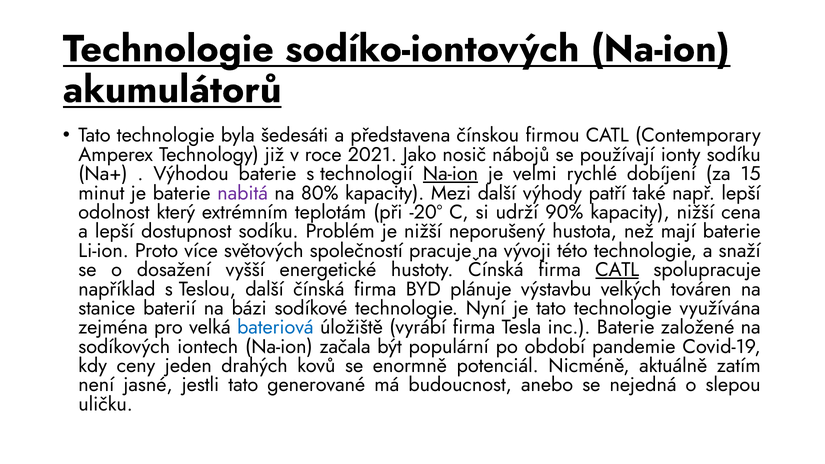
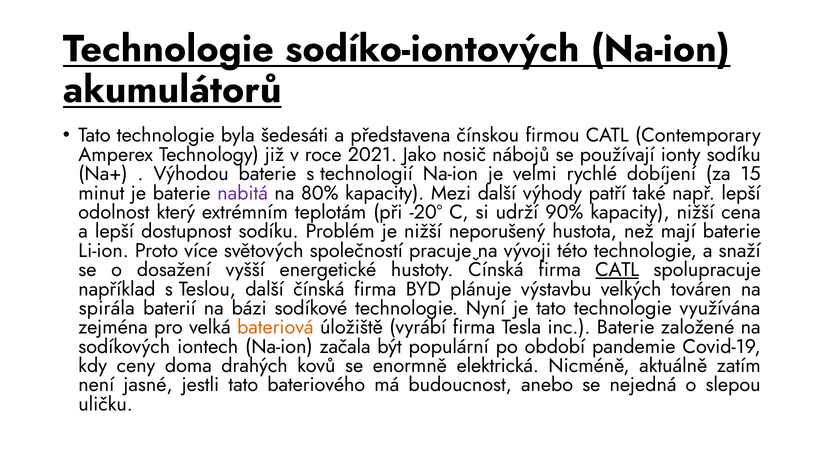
Na-ion at (450, 174) underline: present -> none
stanice: stanice -> spirála
bateriová colour: blue -> orange
jeden: jeden -> doma
potenciál: potenciál -> elektrická
generované: generované -> bateriového
